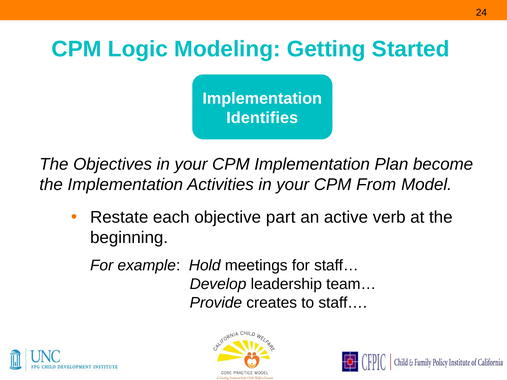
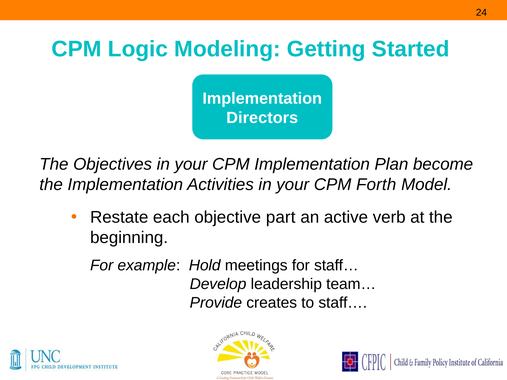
Identifies: Identifies -> Directors
From: From -> Forth
